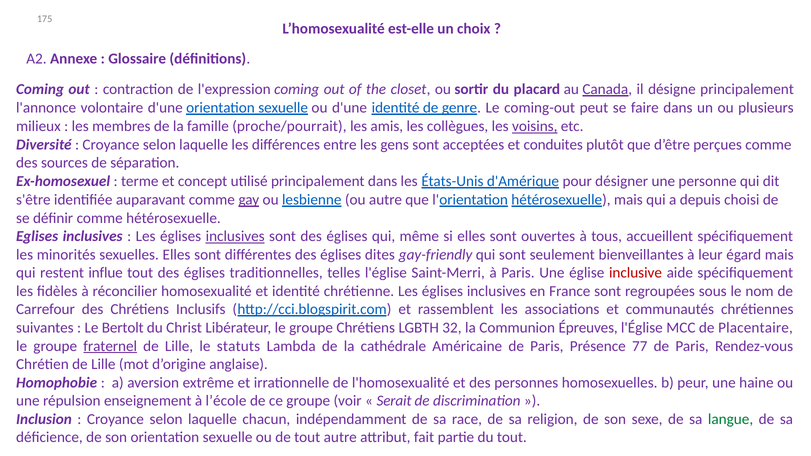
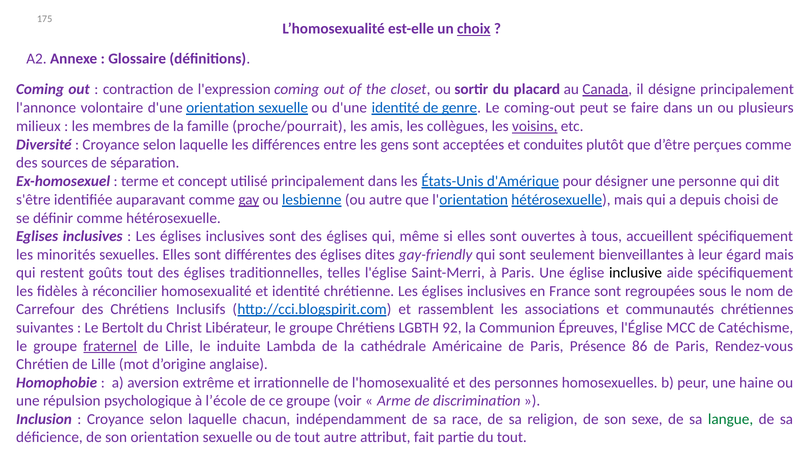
choix underline: none -> present
inclusives at (235, 236) underline: present -> none
influe: influe -> goûts
inclusive colour: red -> black
32: 32 -> 92
Placentaire: Placentaire -> Catéchisme
statuts: statuts -> induite
77: 77 -> 86
enseignement: enseignement -> psychologique
Serait: Serait -> Arme
